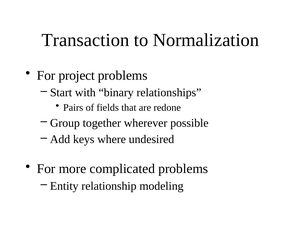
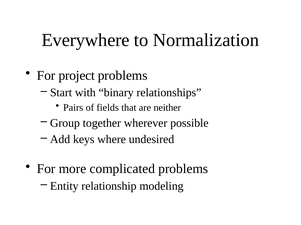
Transaction: Transaction -> Everywhere
redone: redone -> neither
